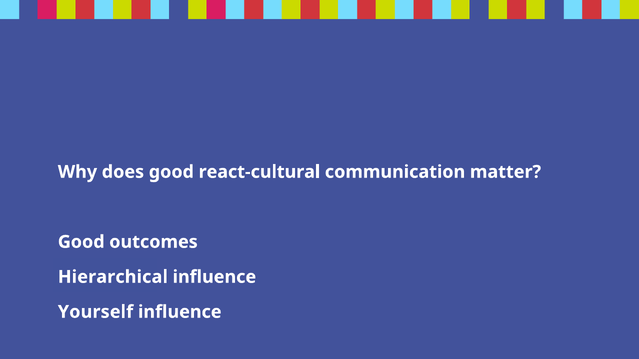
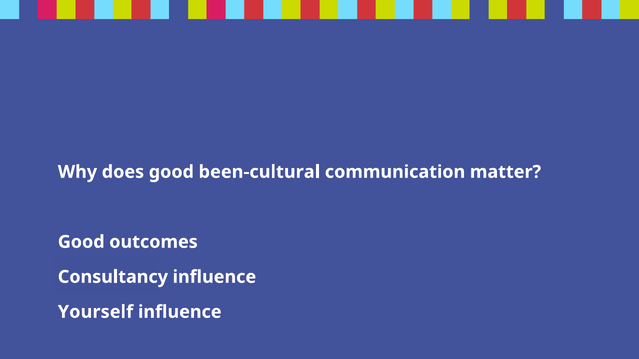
react-cultural: react-cultural -> been-cultural
Hierarchical: Hierarchical -> Consultancy
